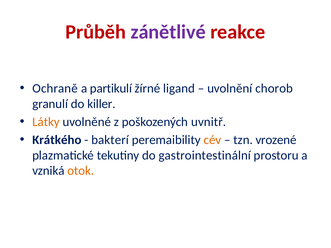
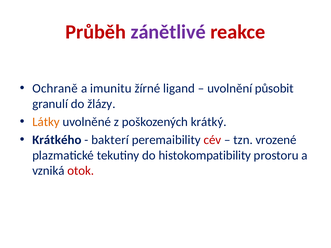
partikulí: partikulí -> imunitu
chorob: chorob -> působit
killer: killer -> žlázy
uvnitř: uvnitř -> krátký
cév colour: orange -> red
gastrointestinální: gastrointestinální -> histokompatibility
otok colour: orange -> red
